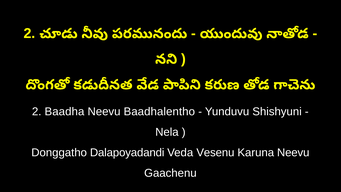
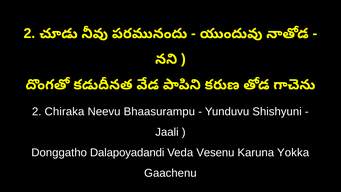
Baadha: Baadha -> Chiraka
Baadhalentho: Baadhalentho -> Bhaasurampu
Nela: Nela -> Jaali
Karuna Neevu: Neevu -> Yokka
